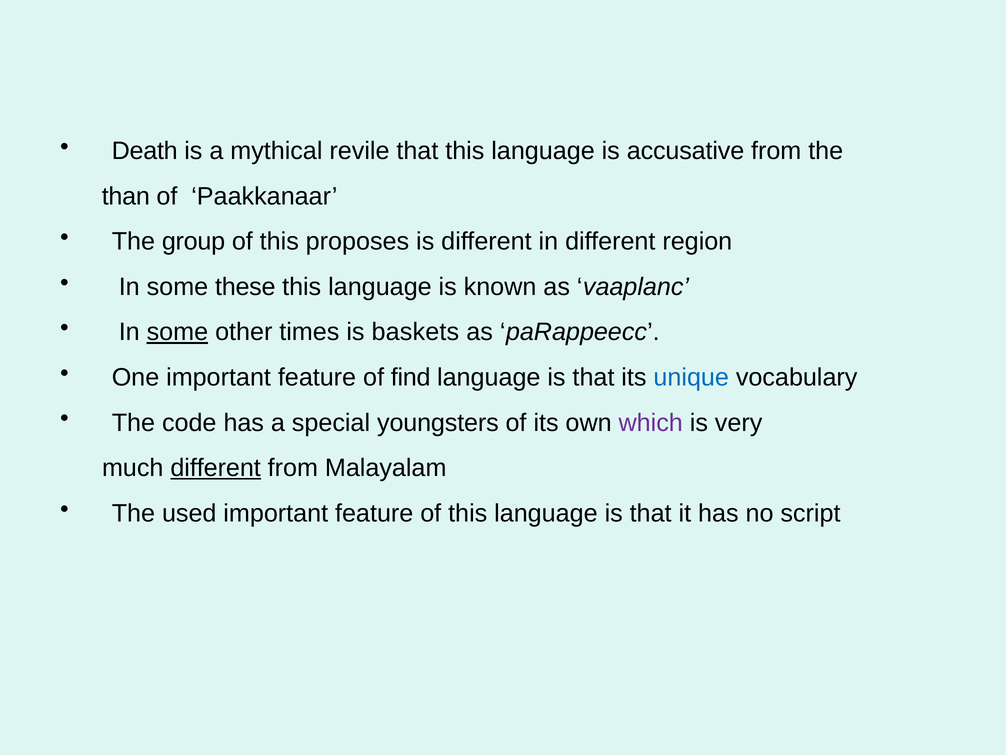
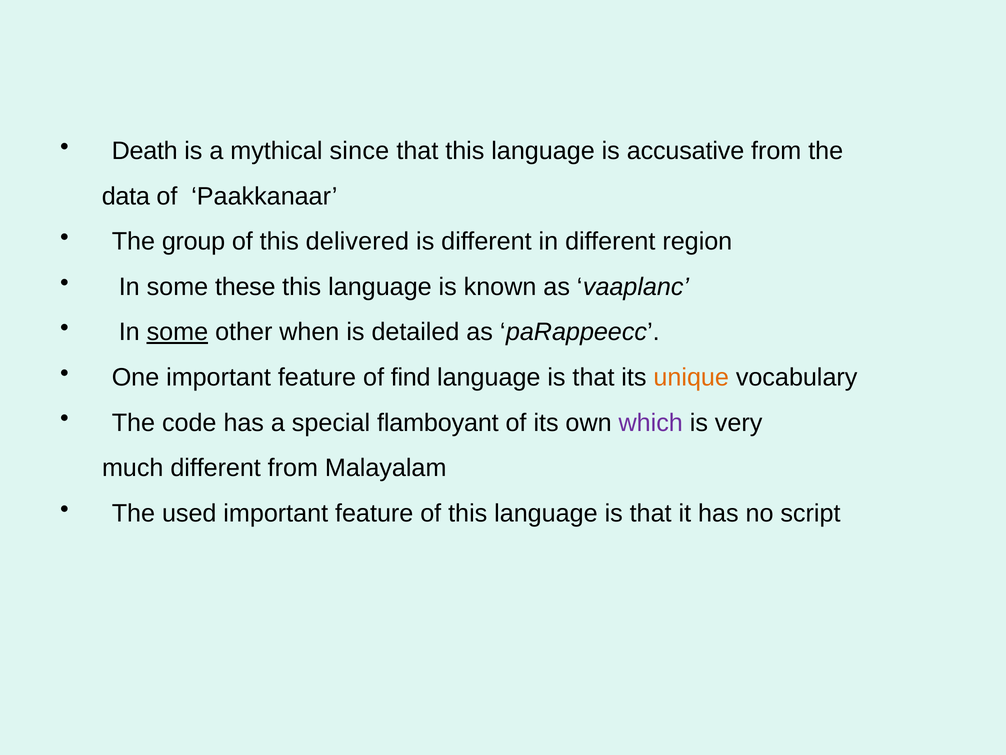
revile: revile -> since
than: than -> data
proposes: proposes -> delivered
times: times -> when
baskets: baskets -> detailed
unique colour: blue -> orange
youngsters: youngsters -> flamboyant
different at (216, 468) underline: present -> none
